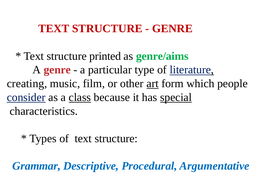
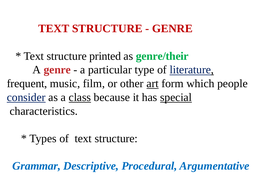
genre/aims: genre/aims -> genre/their
creating: creating -> frequent
